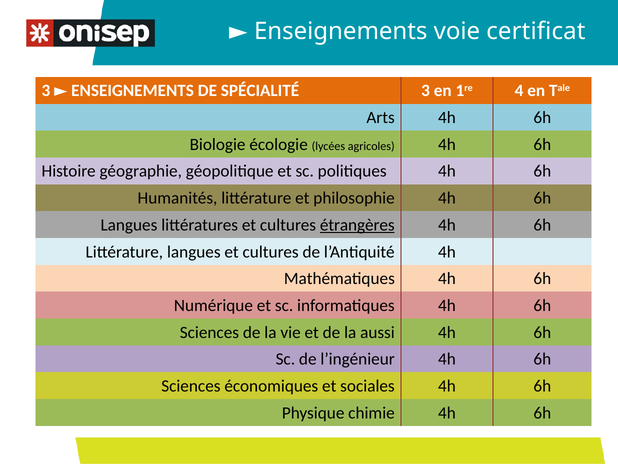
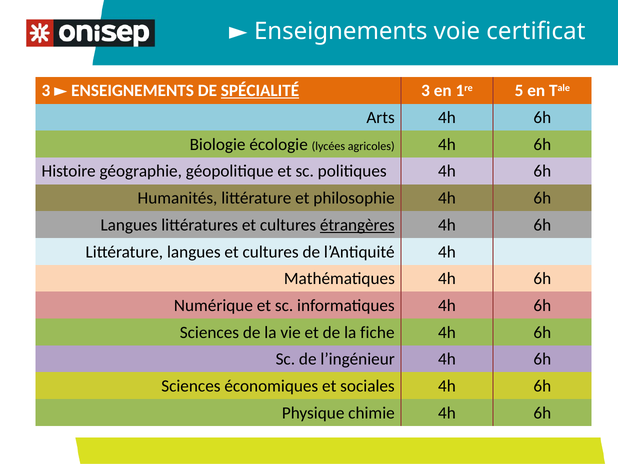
4: 4 -> 5
SPÉCIALITÉ underline: none -> present
aussi: aussi -> fiche
